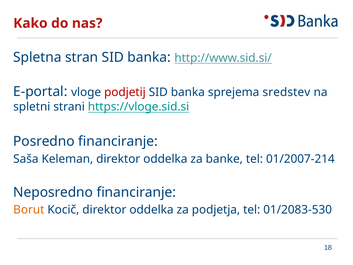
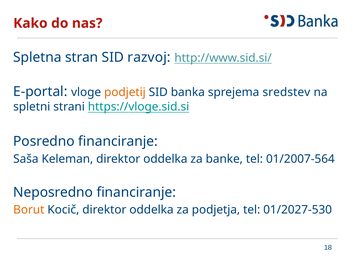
stran SID banka: banka -> razvoj
podjetij colour: red -> orange
01/2007-214: 01/2007-214 -> 01/2007-564
01/2083-530: 01/2083-530 -> 01/2027-530
